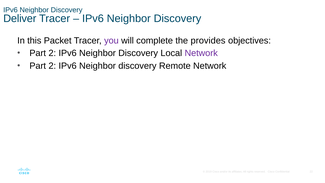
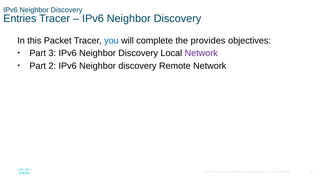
Deliver: Deliver -> Entries
you colour: purple -> blue
2 at (52, 53): 2 -> 3
